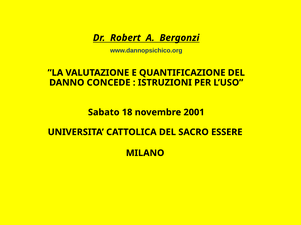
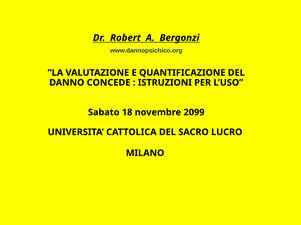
2001: 2001 -> 2099
ESSERE: ESSERE -> LUCRO
